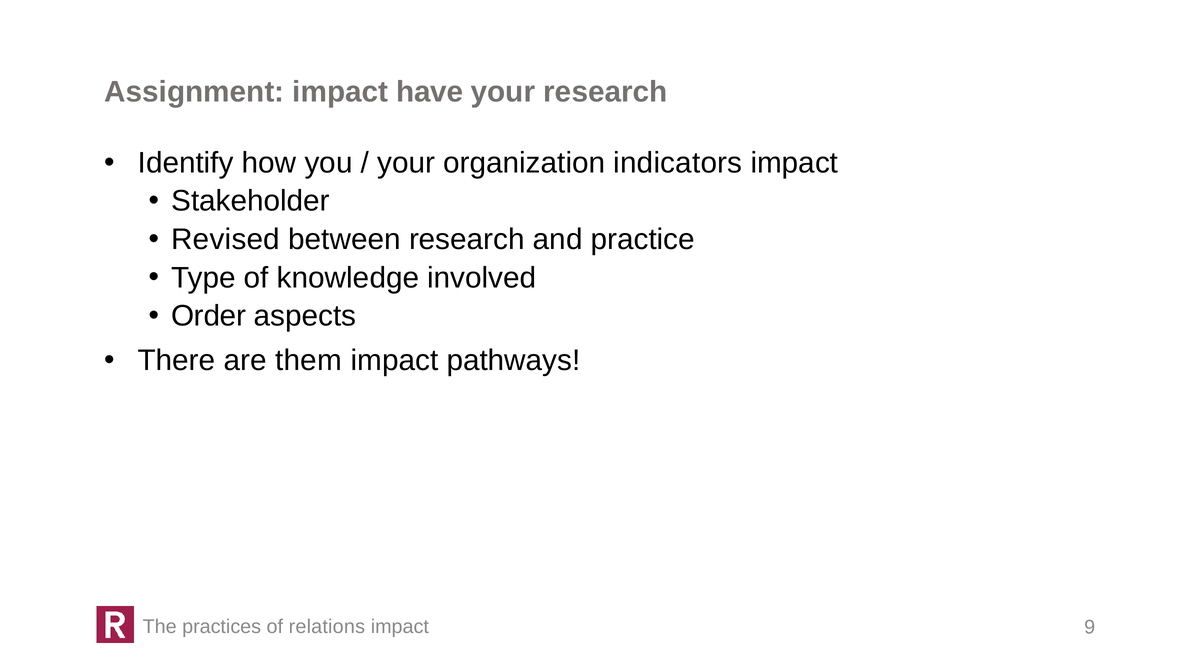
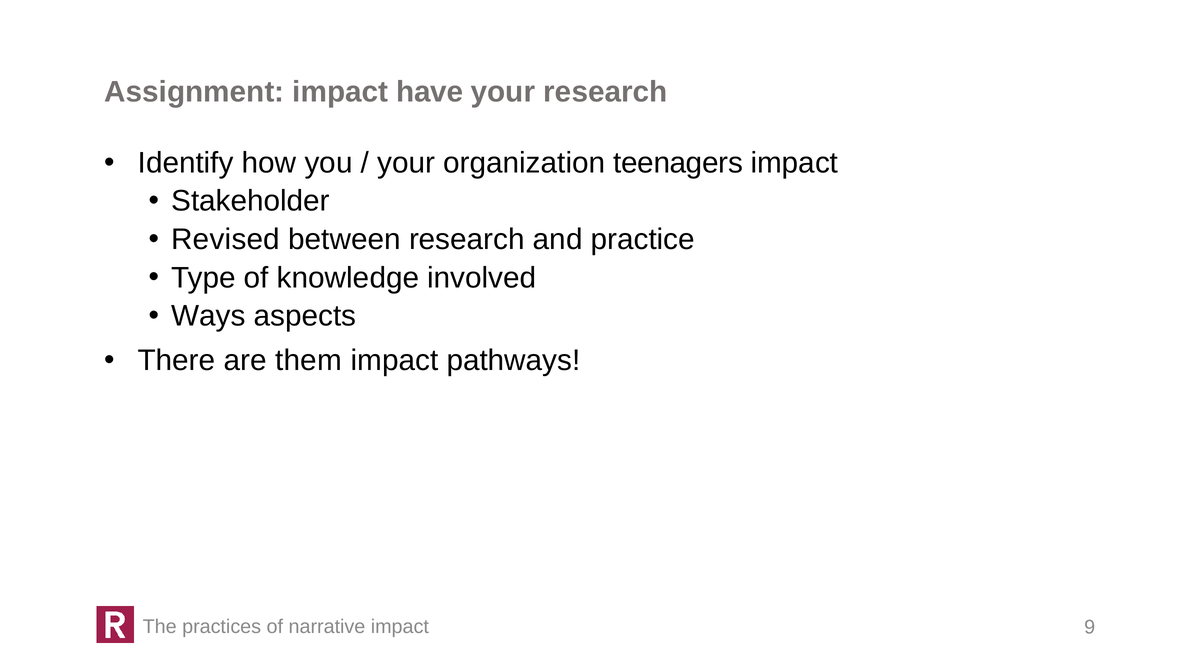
indicators: indicators -> teenagers
Order: Order -> Ways
relations: relations -> narrative
